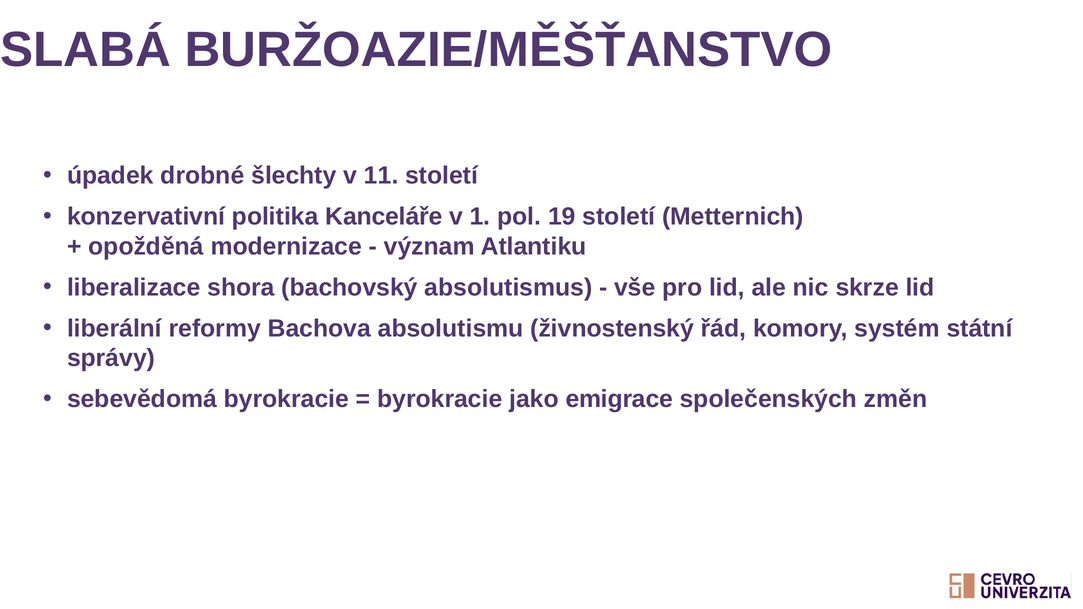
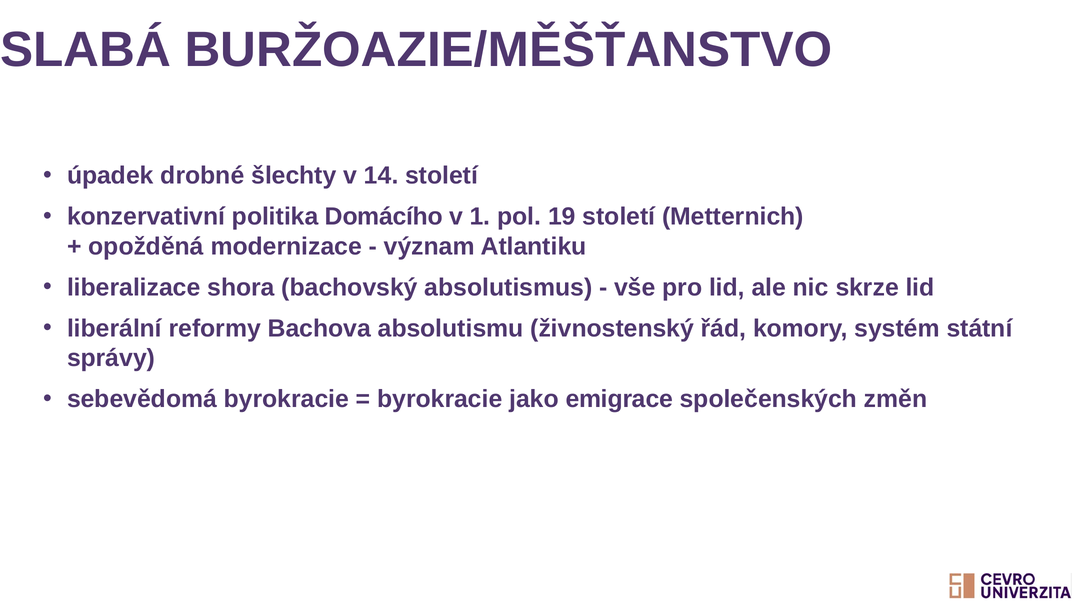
11: 11 -> 14
Kanceláře: Kanceláře -> Domácího
